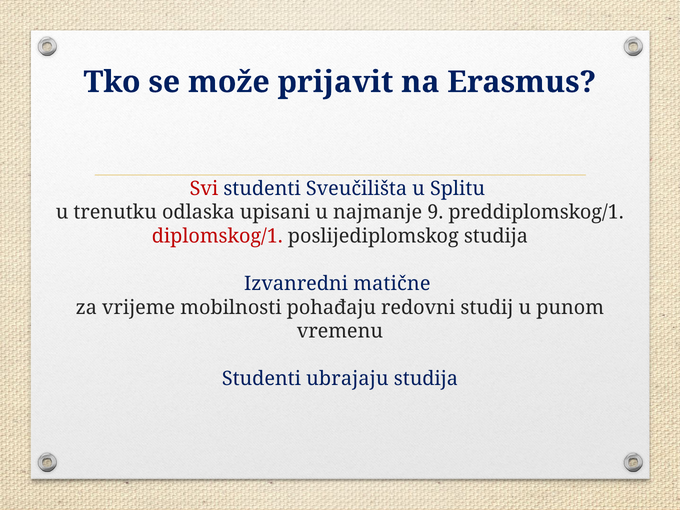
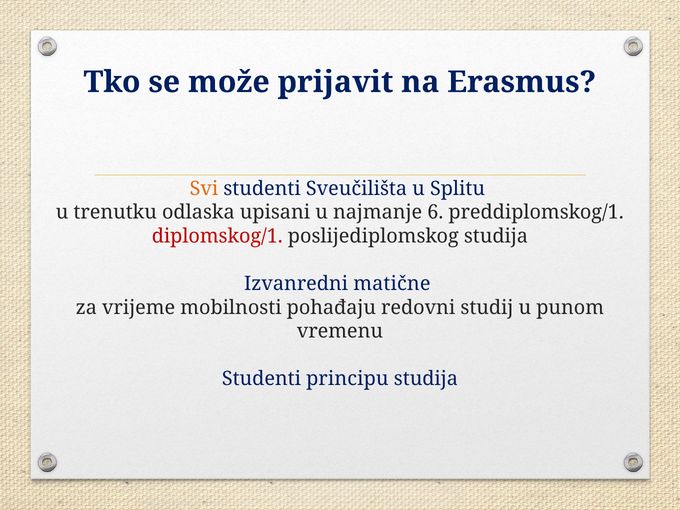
Svi colour: red -> orange
9: 9 -> 6
ubrajaju: ubrajaju -> principu
